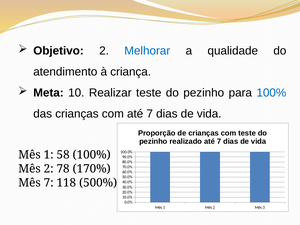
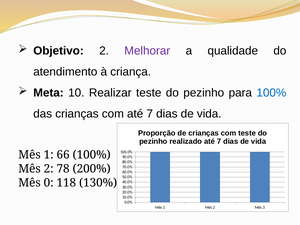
Melhorar colour: blue -> purple
58: 58 -> 66
170%: 170% -> 200%
Mês 7: 7 -> 0
500%: 500% -> 130%
